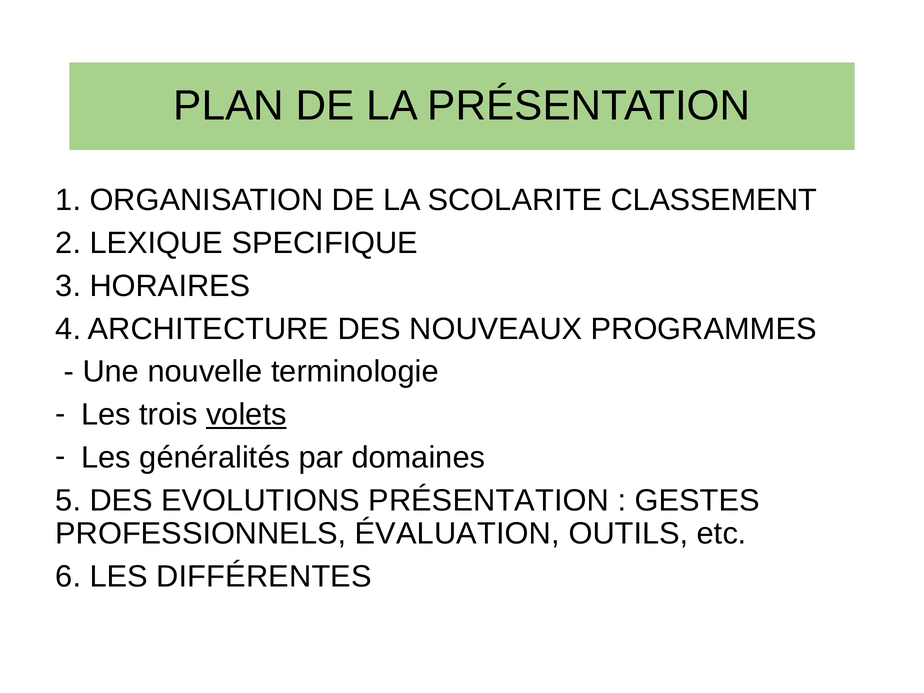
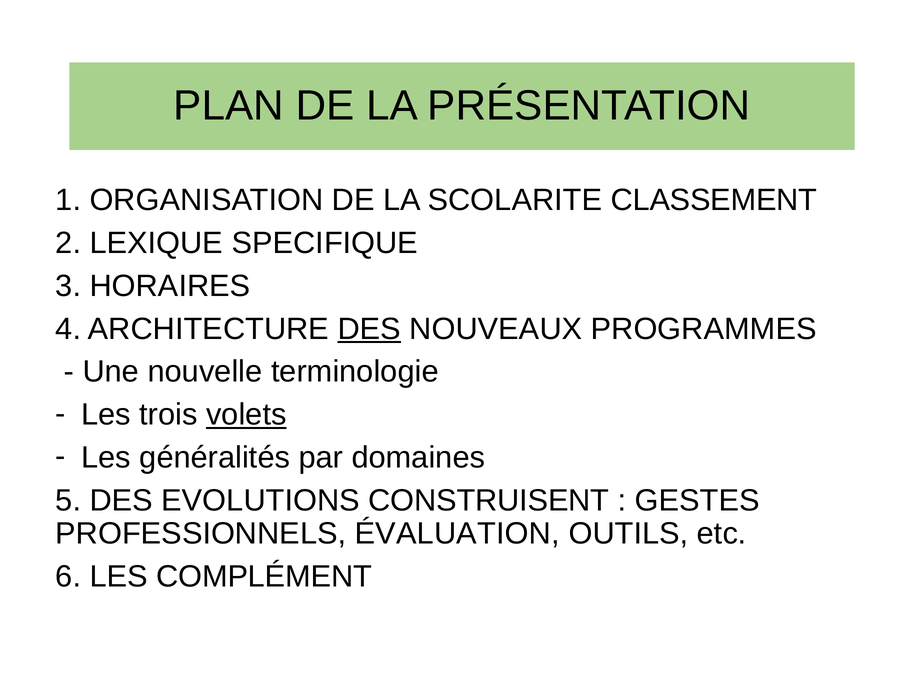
DES at (369, 329) underline: none -> present
EVOLUTIONS PRÉSENTATION: PRÉSENTATION -> CONSTRUISENT
DIFFÉRENTES: DIFFÉRENTES -> COMPLÉMENT
